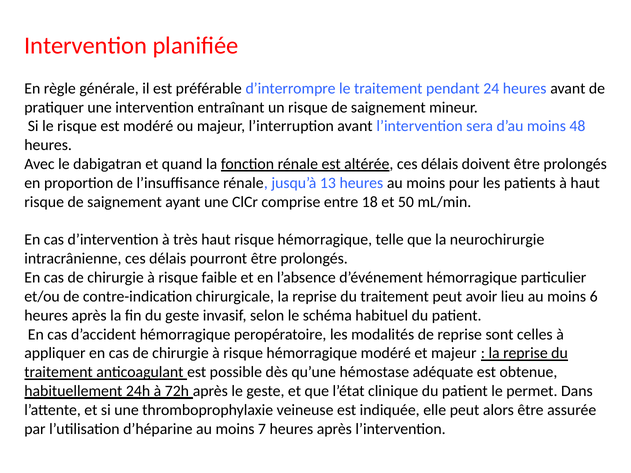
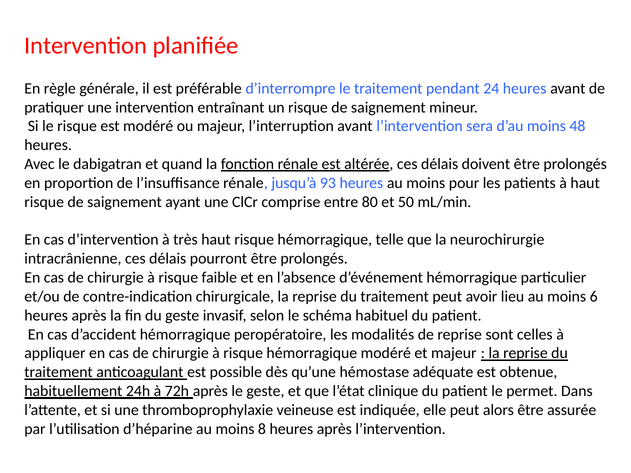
13: 13 -> 93
18: 18 -> 80
7: 7 -> 8
